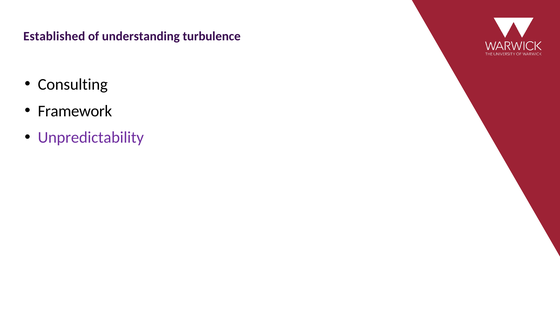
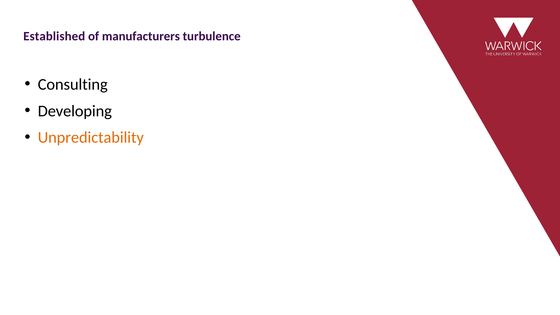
understanding: understanding -> manufacturers
Framework: Framework -> Developing
Unpredictability colour: purple -> orange
